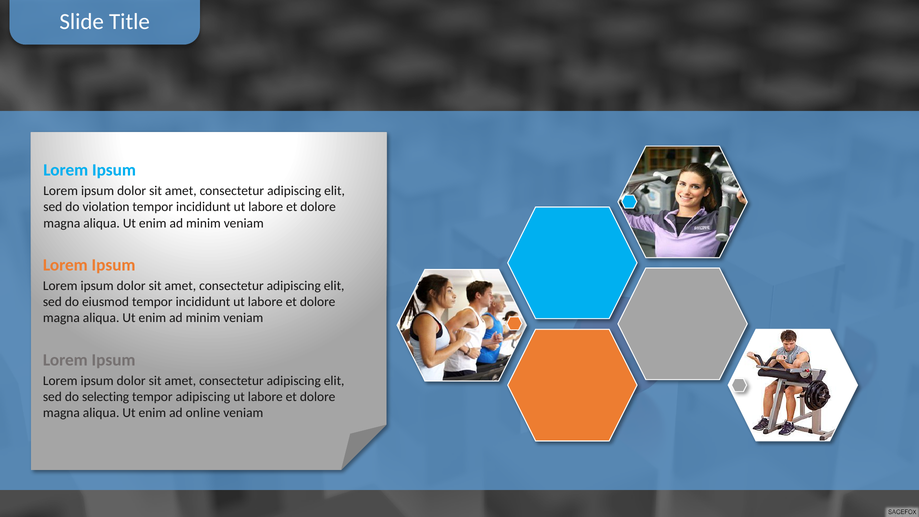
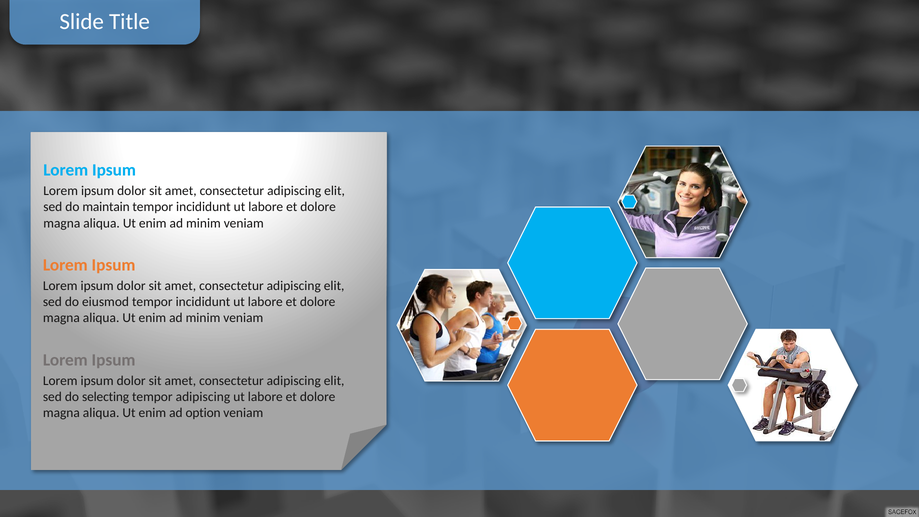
violation: violation -> maintain
online: online -> option
